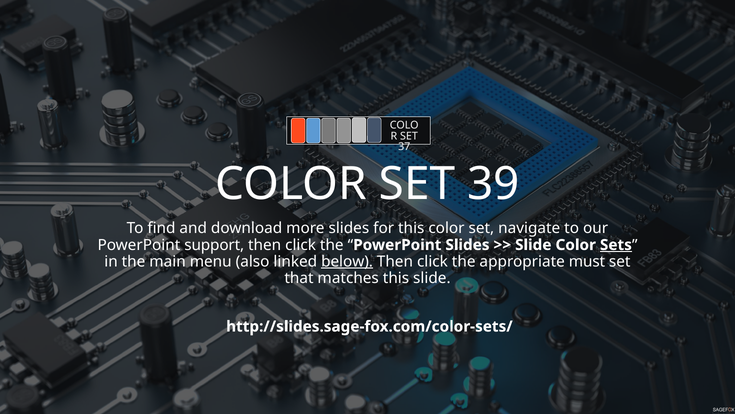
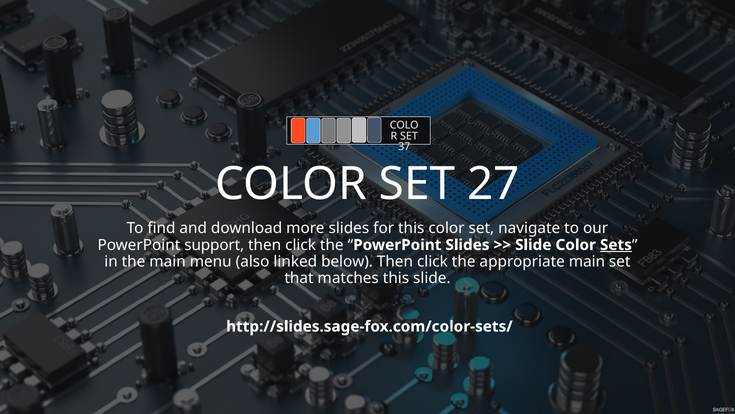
39: 39 -> 27
below underline: present -> none
appropriate must: must -> main
